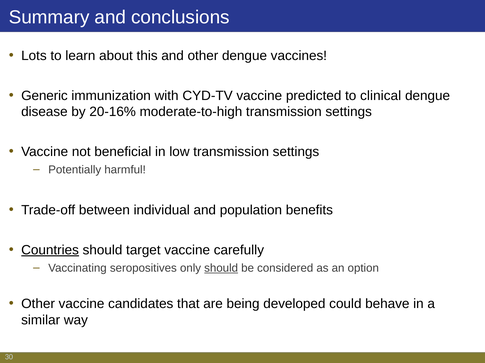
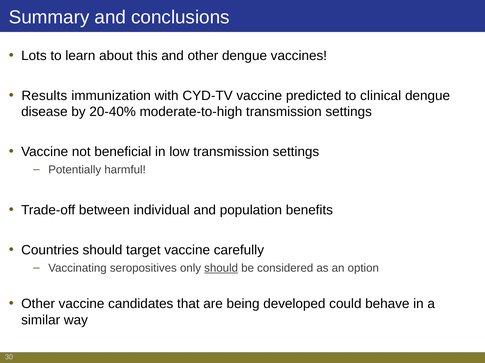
Generic: Generic -> Results
20-16%: 20-16% -> 20-40%
Countries underline: present -> none
